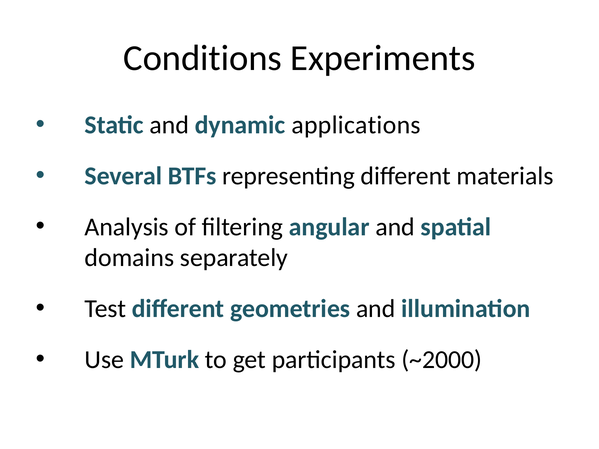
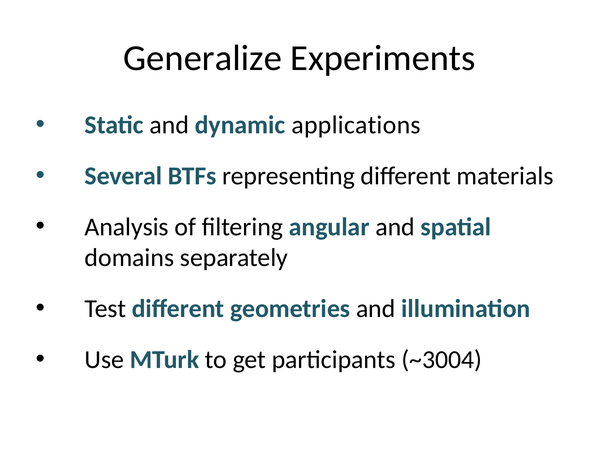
Conditions: Conditions -> Generalize
~2000: ~2000 -> ~3004
